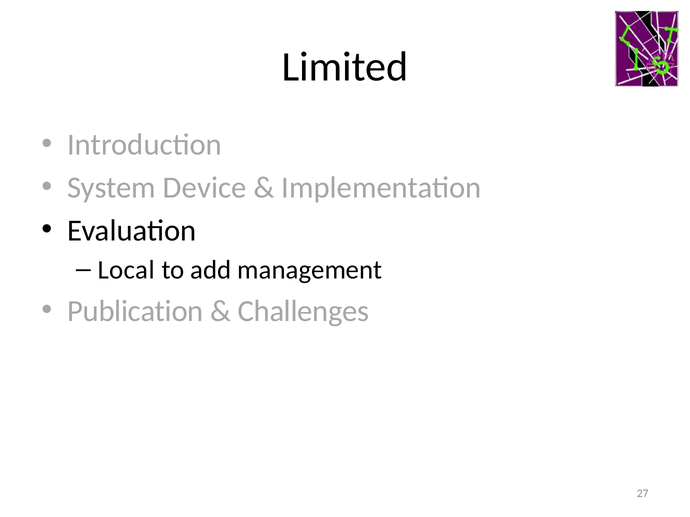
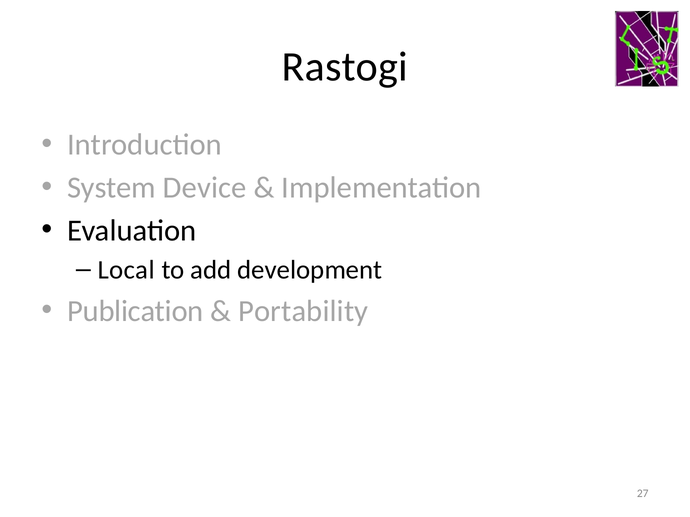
Limited: Limited -> Rastogi
management: management -> development
Challenges: Challenges -> Portability
